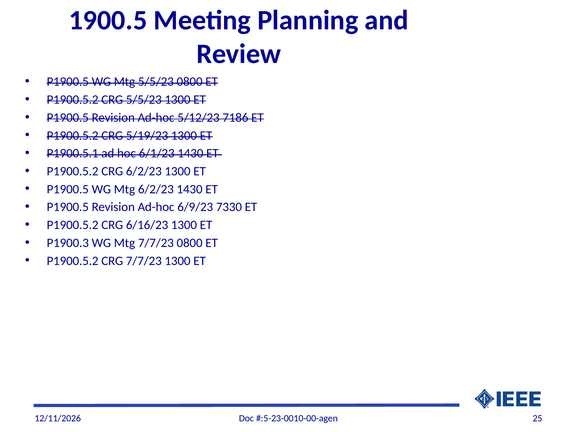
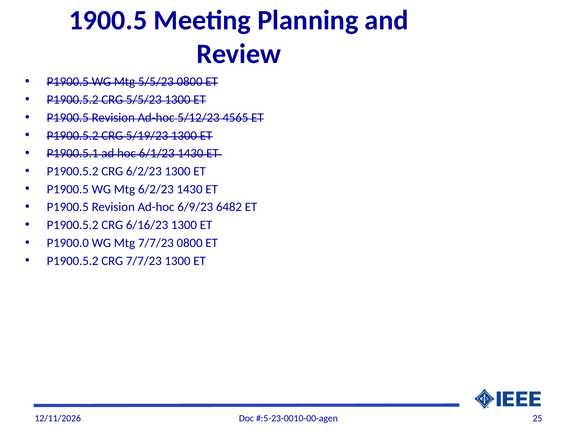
7186: 7186 -> 4565
7330: 7330 -> 6482
P1900.3: P1900.3 -> P1900.0
